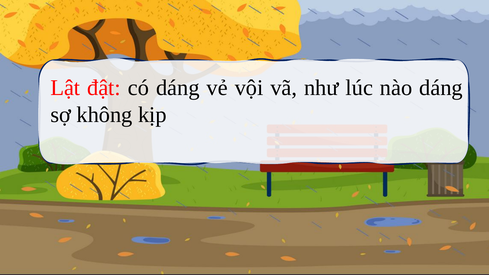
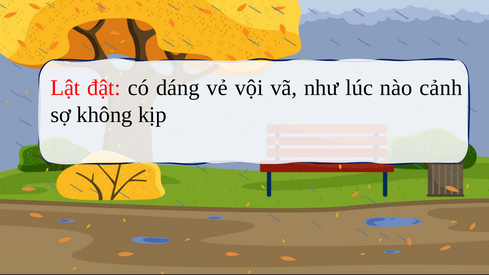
nào dáng: dáng -> cảnh
